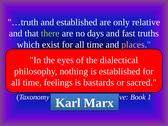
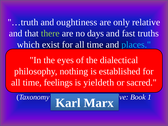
and established: established -> oughtiness
places colour: pink -> light blue
bastards: bastards -> yieldeth
